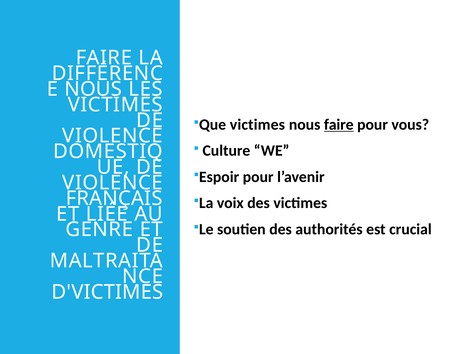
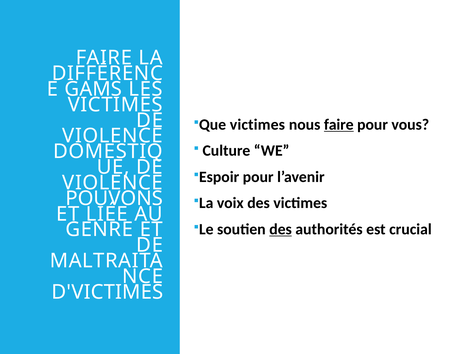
NOUS at (93, 89): NOUS -> GAMS
FRANÇAIS: FRANÇAIS -> POUVONS
des at (281, 229) underline: none -> present
